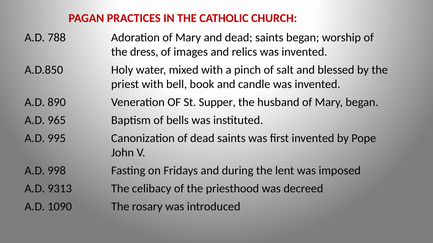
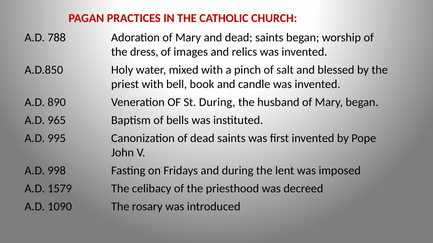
St Supper: Supper -> During
9313: 9313 -> 1579
